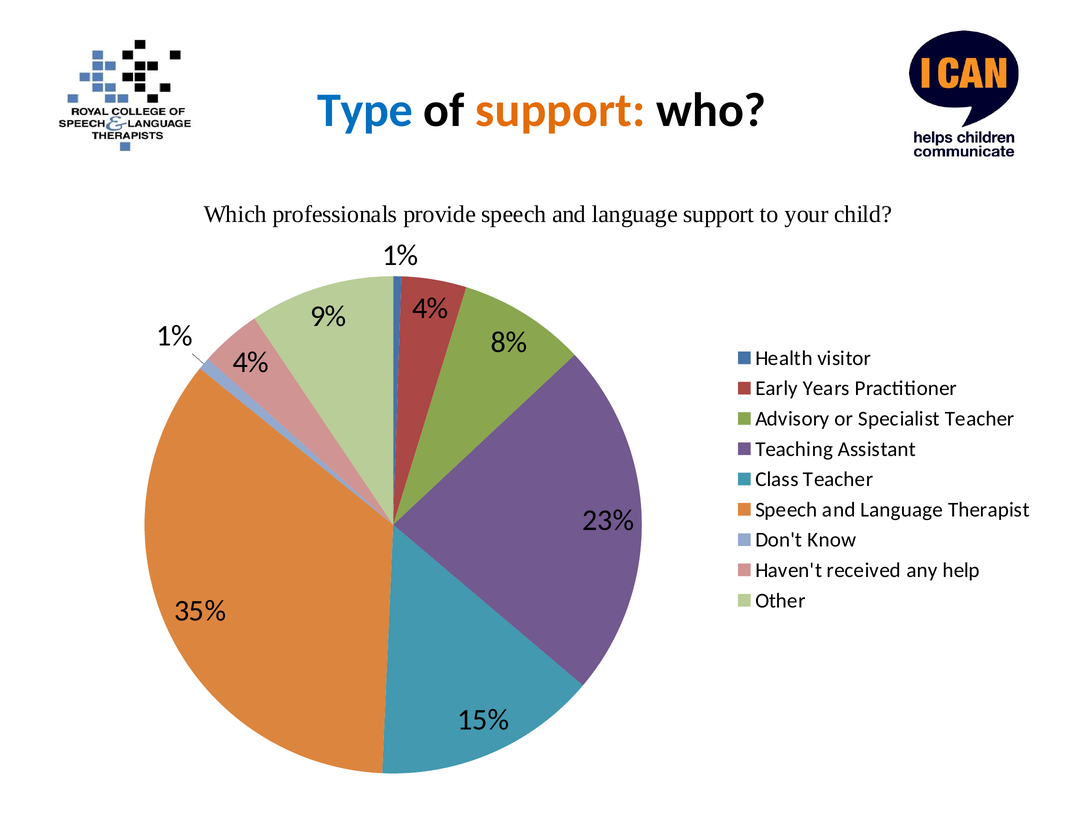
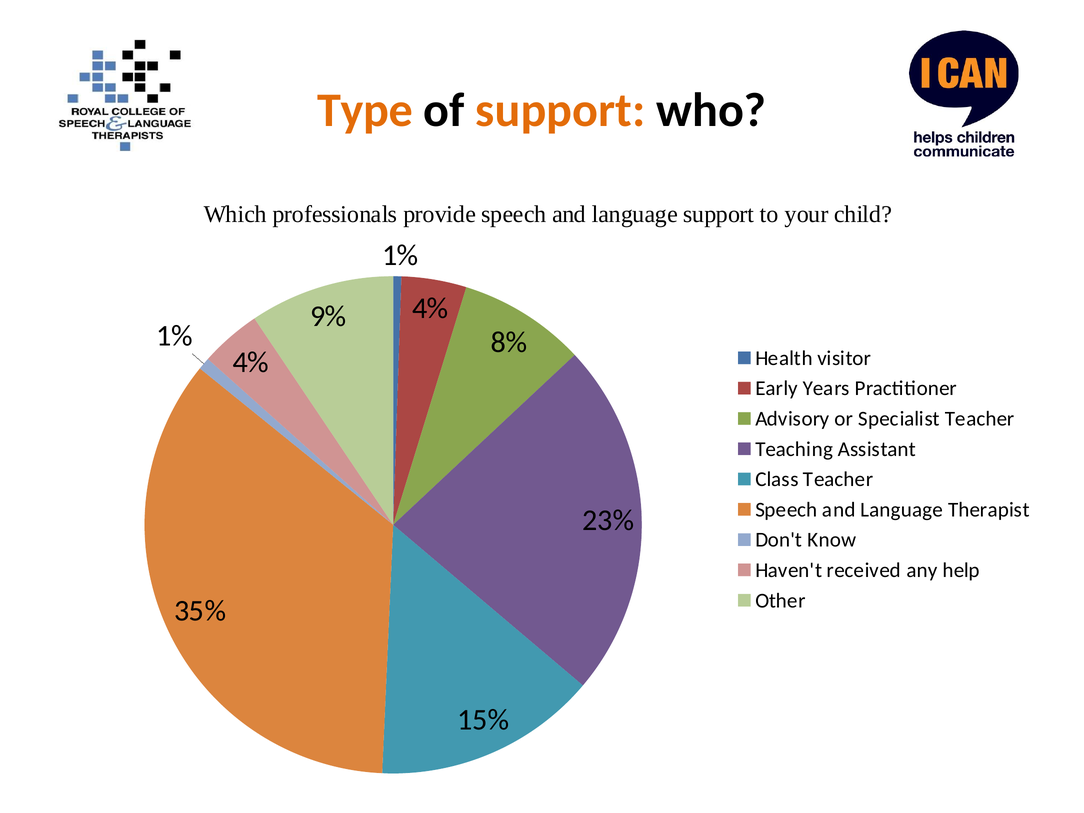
Type colour: blue -> orange
